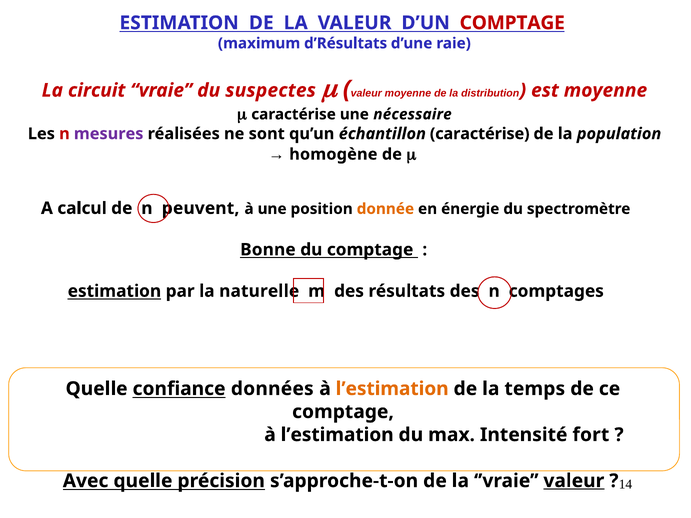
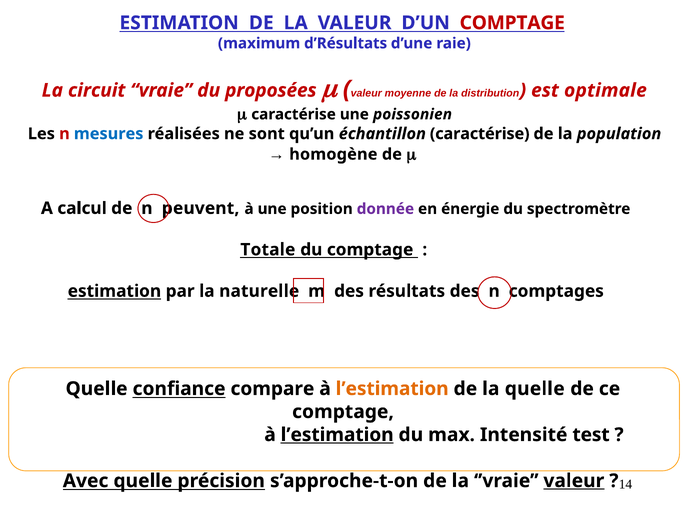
suspectes: suspectes -> proposées
est moyenne: moyenne -> optimale
nécessaire: nécessaire -> poissonien
mesures colour: purple -> blue
donnée colour: orange -> purple
Bonne: Bonne -> Totale
données: données -> compare
la temps: temps -> quelle
l’estimation at (337, 435) underline: none -> present
fort: fort -> test
